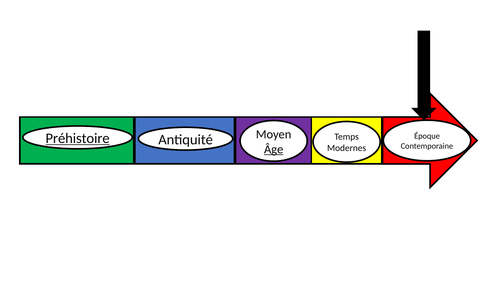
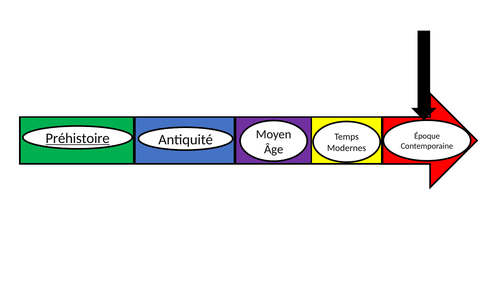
Âge underline: present -> none
